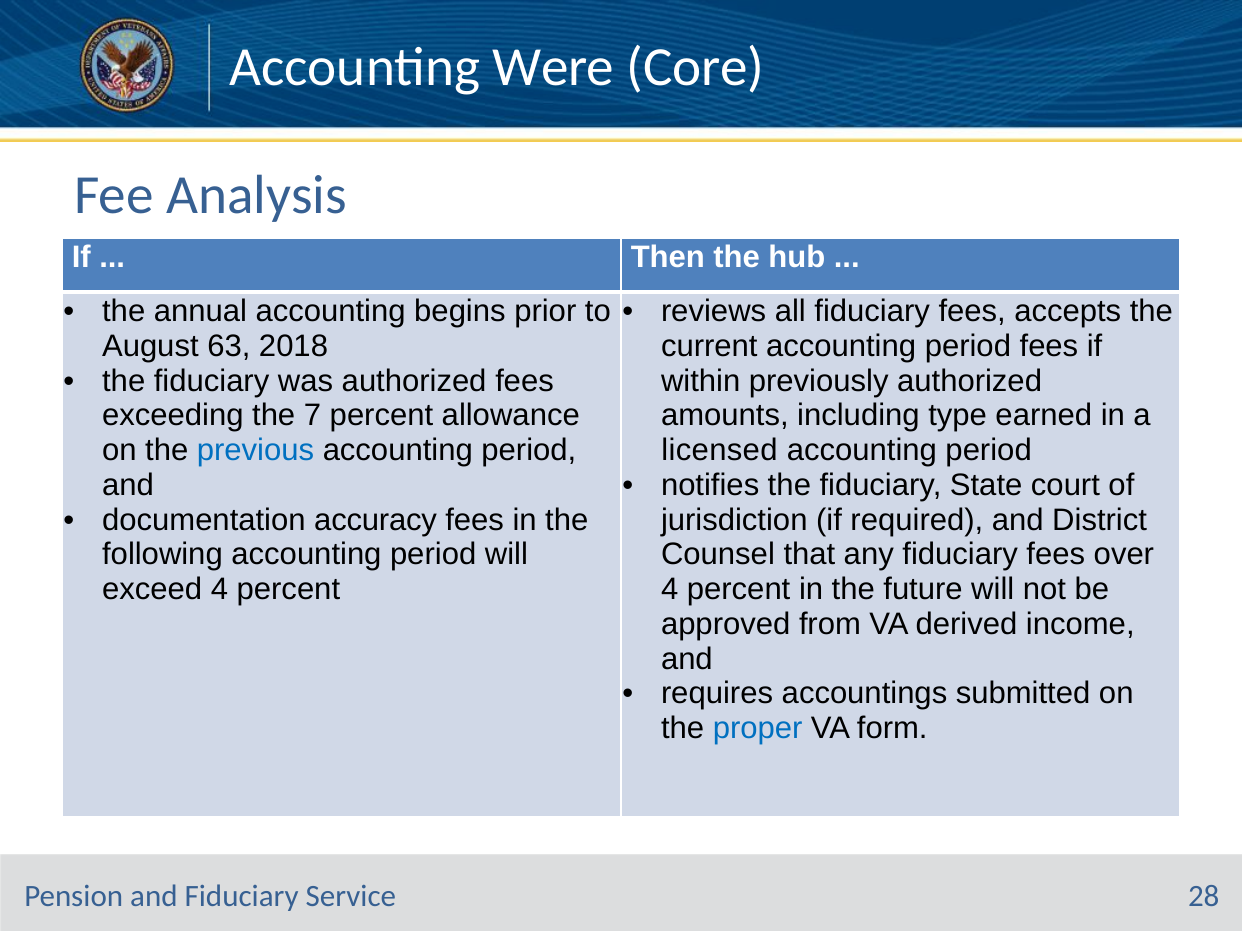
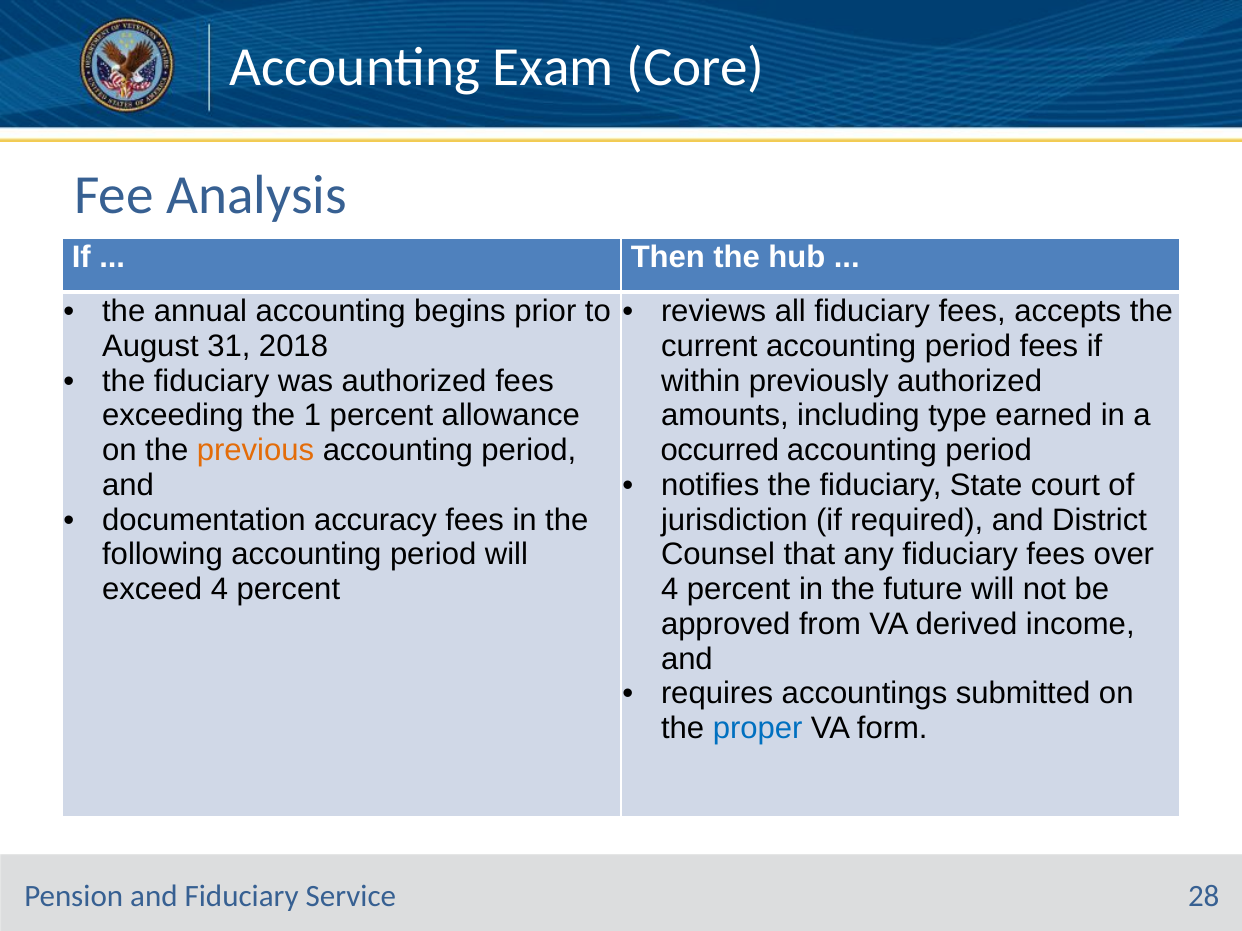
Were: Were -> Exam
63: 63 -> 31
7: 7 -> 1
previous colour: blue -> orange
licensed: licensed -> occurred
